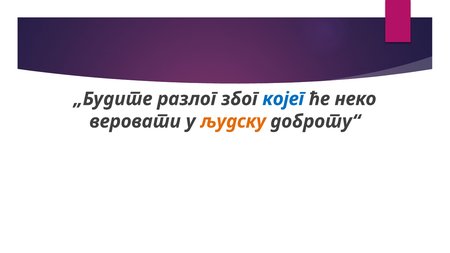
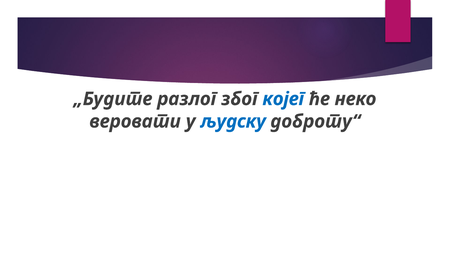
људску colour: orange -> blue
